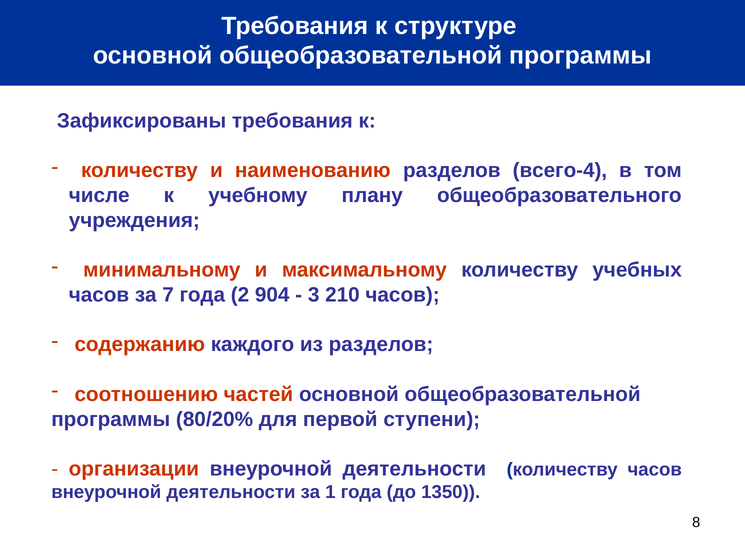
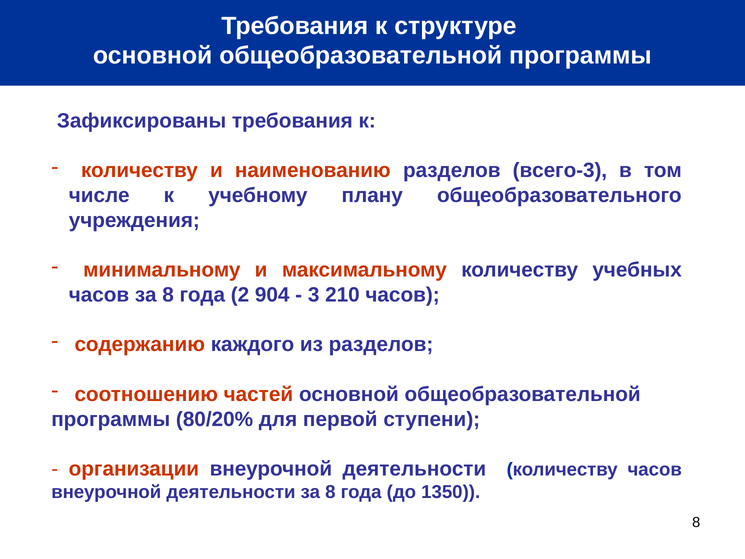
всего-4: всего-4 -> всего-3
часов за 7: 7 -> 8
деятельности за 1: 1 -> 8
